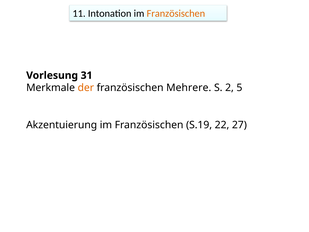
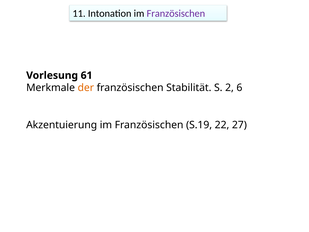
Französischen colour: orange -> purple
31: 31 -> 61
Mehrere: Mehrere -> Stabilität
5: 5 -> 6
